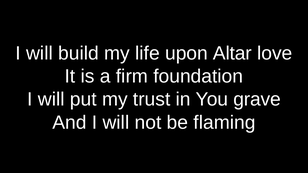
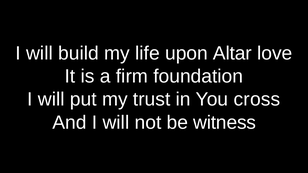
grave: grave -> cross
flaming: flaming -> witness
